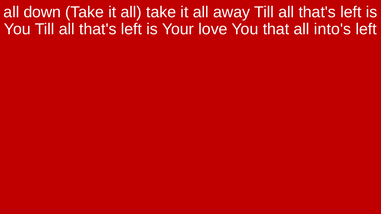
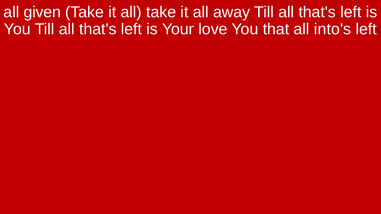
down: down -> given
